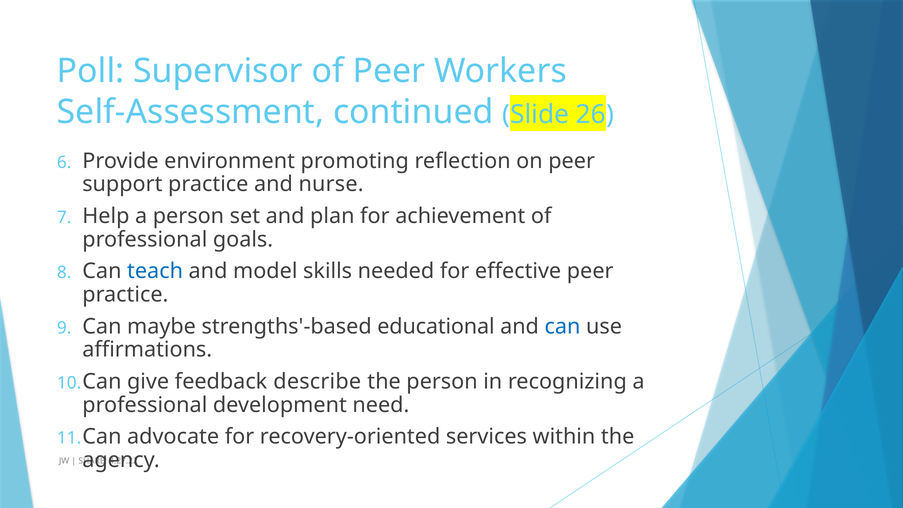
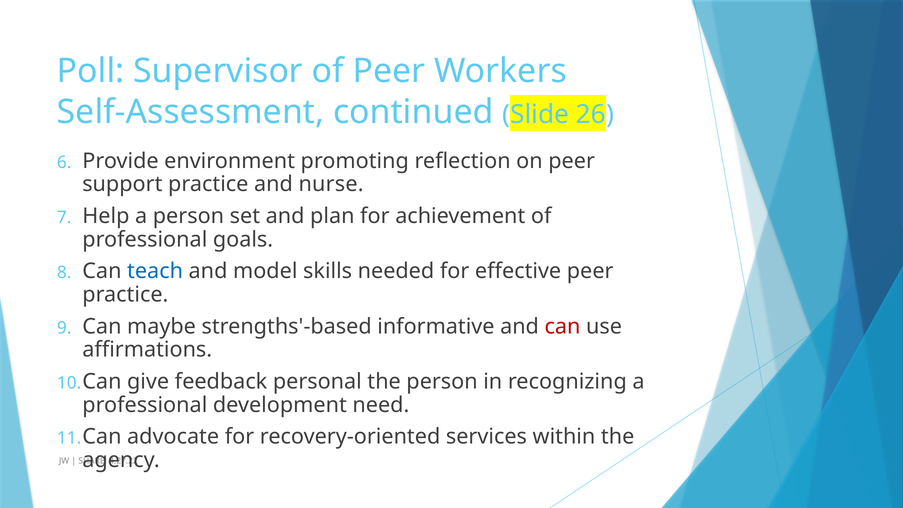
educational: educational -> informative
can at (562, 326) colour: blue -> red
describe: describe -> personal
